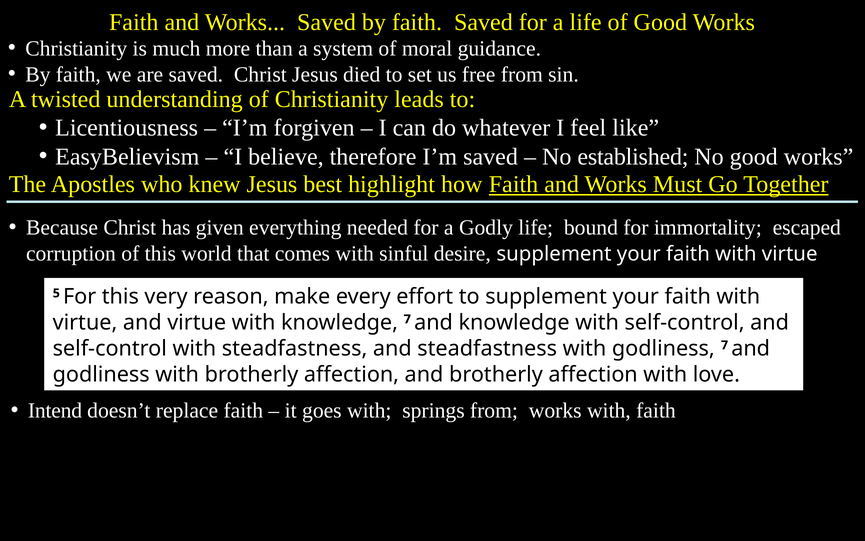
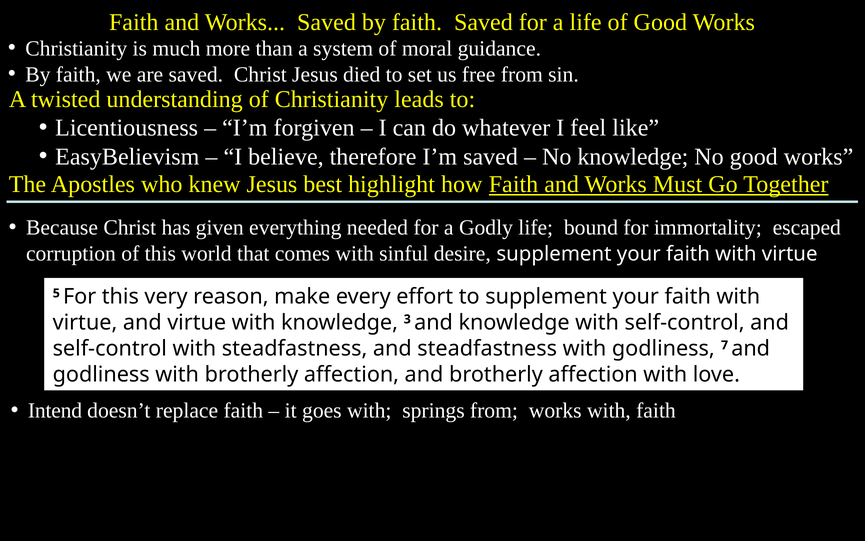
No established: established -> knowledge
knowledge 7: 7 -> 3
